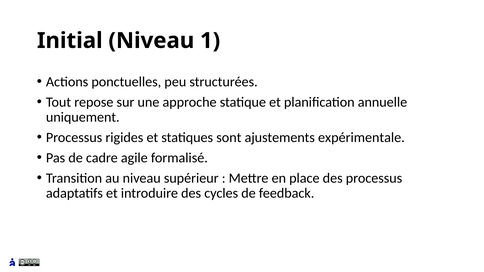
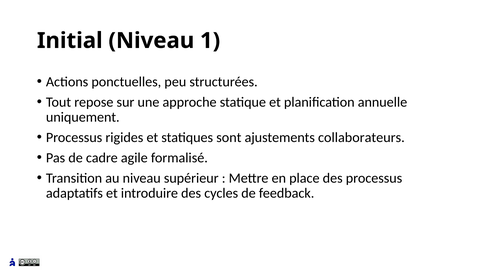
expérimentale: expérimentale -> collaborateurs
